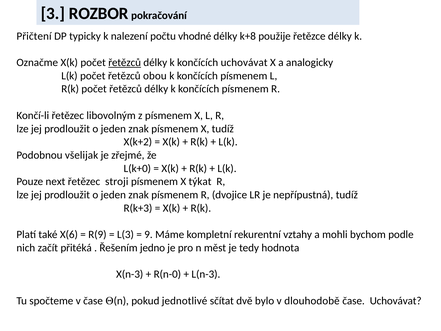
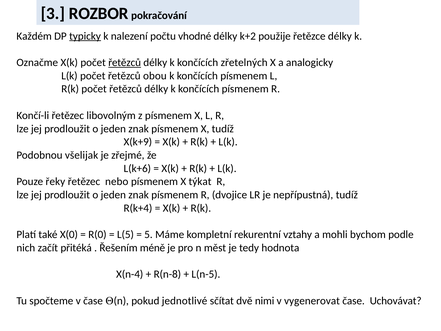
Přičtení: Přičtení -> Každém
typicky underline: none -> present
k+8: k+8 -> k+2
končících uchovávat: uchovávat -> zřetelných
X(k+2: X(k+2 -> X(k+9
L(k+0: L(k+0 -> L(k+6
next: next -> řeky
stroji: stroji -> nebo
R(k+3: R(k+3 -> R(k+4
X(6: X(6 -> X(0
R(9: R(9 -> R(0
L(3: L(3 -> L(5
9: 9 -> 5
jedno: jedno -> méně
X(n-3: X(n-3 -> X(n-4
R(n-0: R(n-0 -> R(n-8
L(n-3: L(n-3 -> L(n-5
bylo: bylo -> nimi
dlouhodobě: dlouhodobě -> vygenerovat
